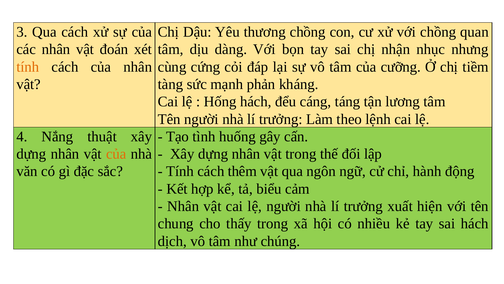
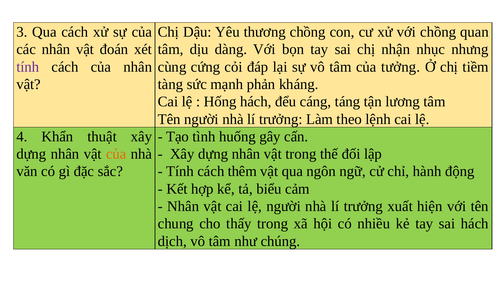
tính at (28, 67) colour: orange -> purple
cưỡng: cưỡng -> tưởng
Nắng: Nắng -> Khẩn
